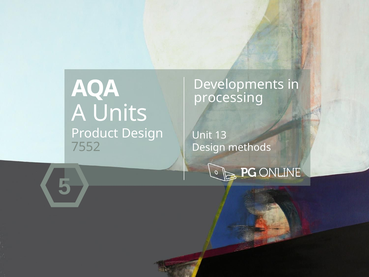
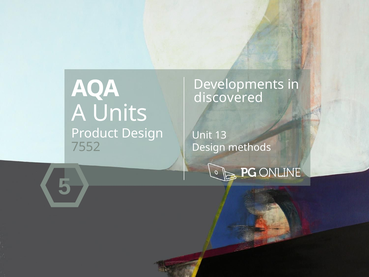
processing: processing -> discovered
